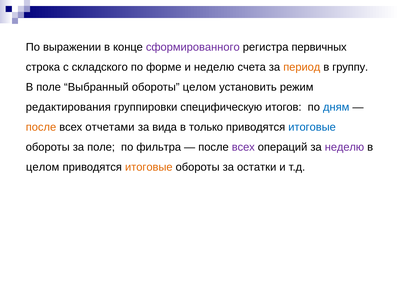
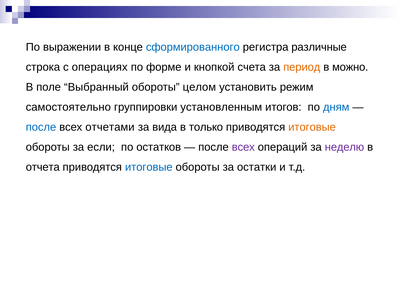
сформированного colour: purple -> blue
первичных: первичных -> различные
складского: складского -> операциях
и неделю: неделю -> кнопкой
группу: группу -> можно
редактирования: редактирования -> самостоятельно
специфическую: специфическую -> установленным
после at (41, 127) colour: orange -> blue
итоговые at (312, 127) colour: blue -> orange
за поле: поле -> если
фильтра: фильтра -> остатков
целом at (43, 167): целом -> отчета
итоговые at (149, 167) colour: orange -> blue
